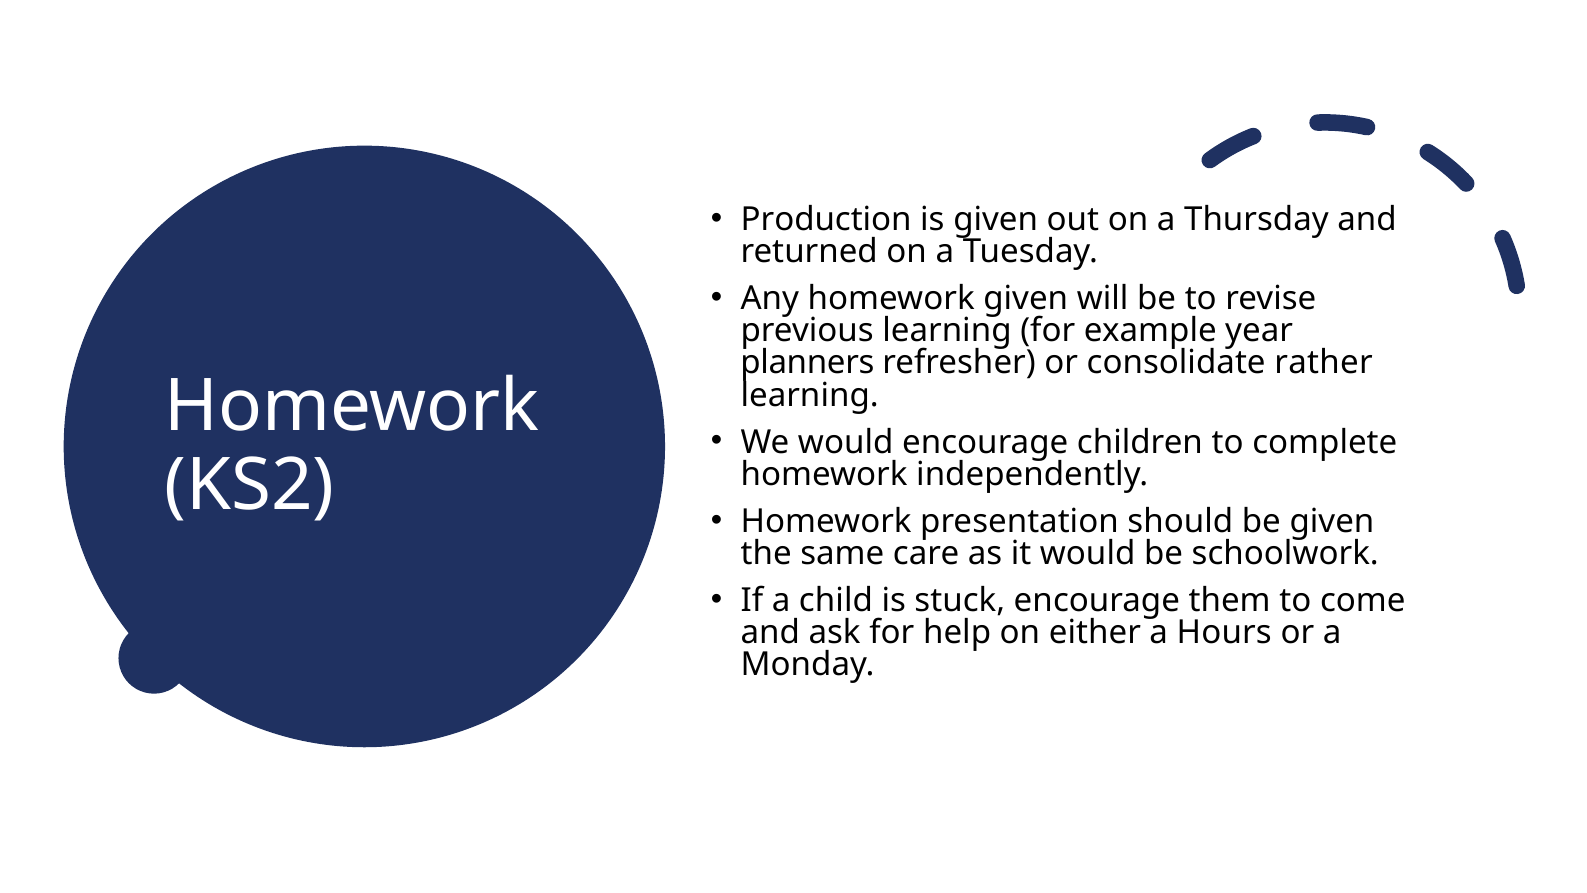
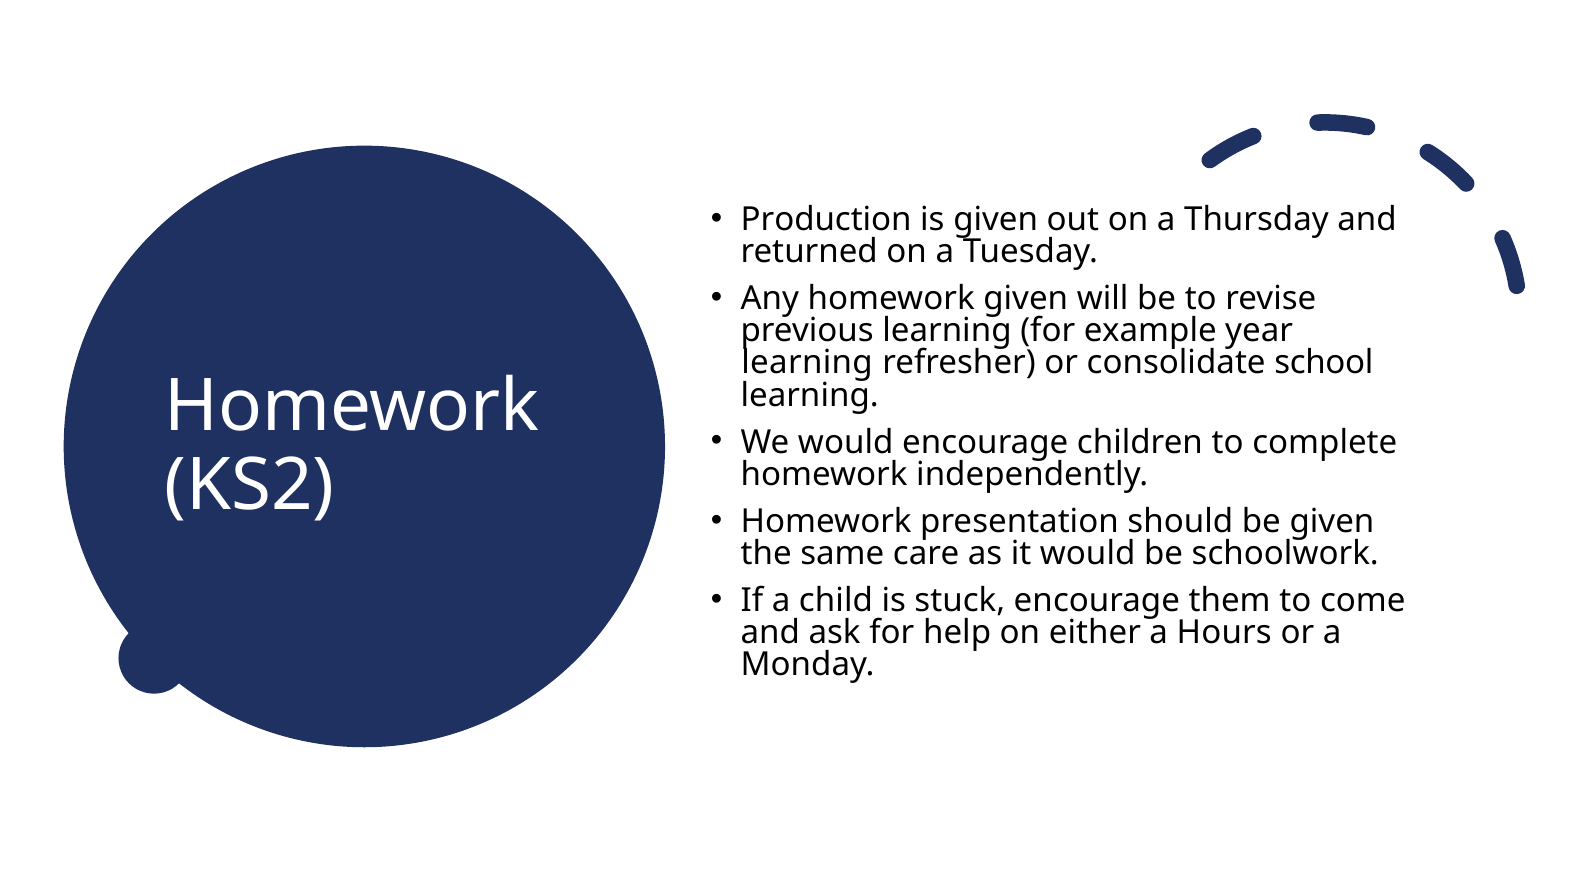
planners at (807, 363): planners -> learning
rather: rather -> school
